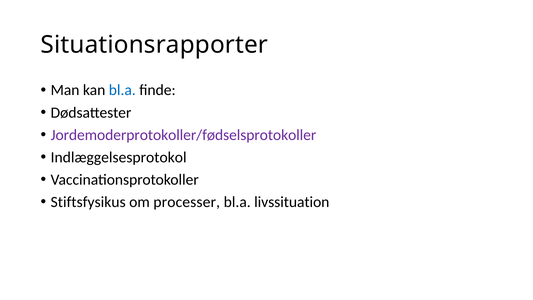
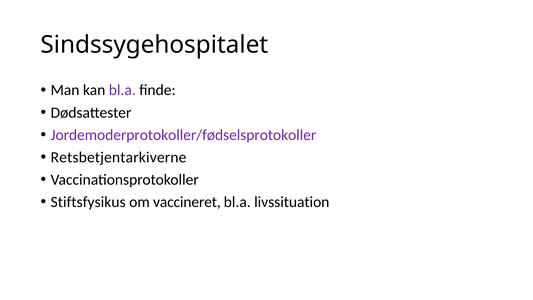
Situationsrapporter: Situationsrapporter -> Sindssygehospitalet
bl.a at (122, 90) colour: blue -> purple
Indlæggelsesprotokol: Indlæggelsesprotokol -> Retsbetjentarkiverne
processer: processer -> vaccineret
